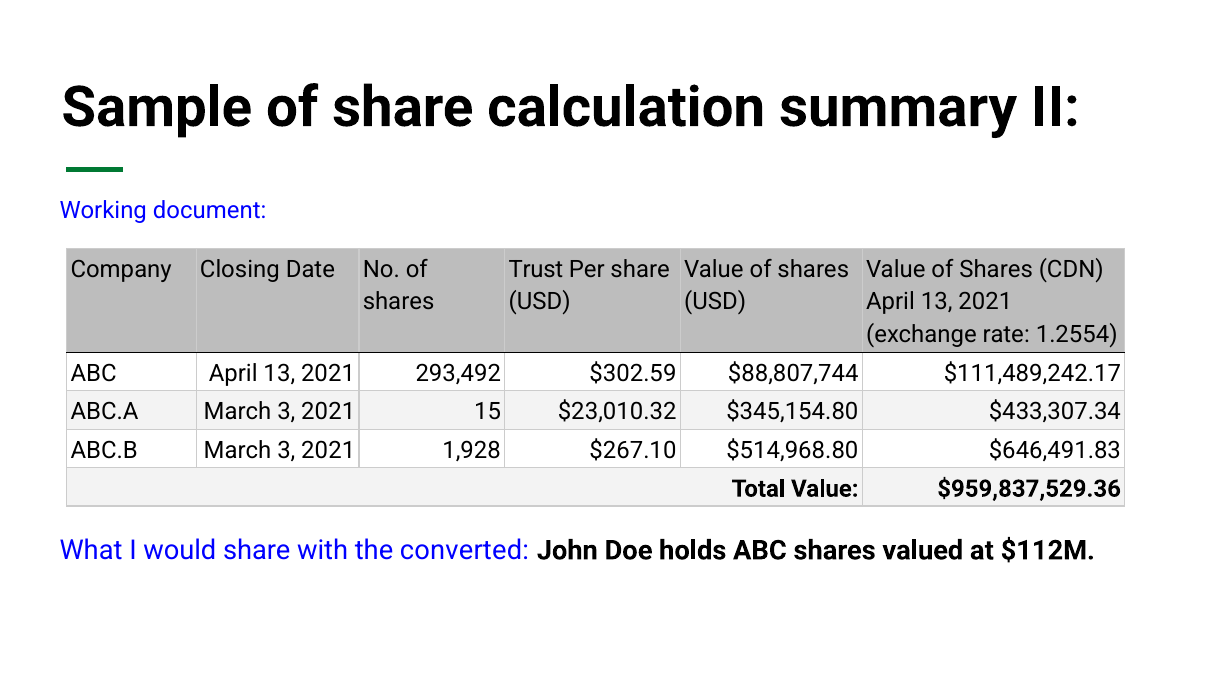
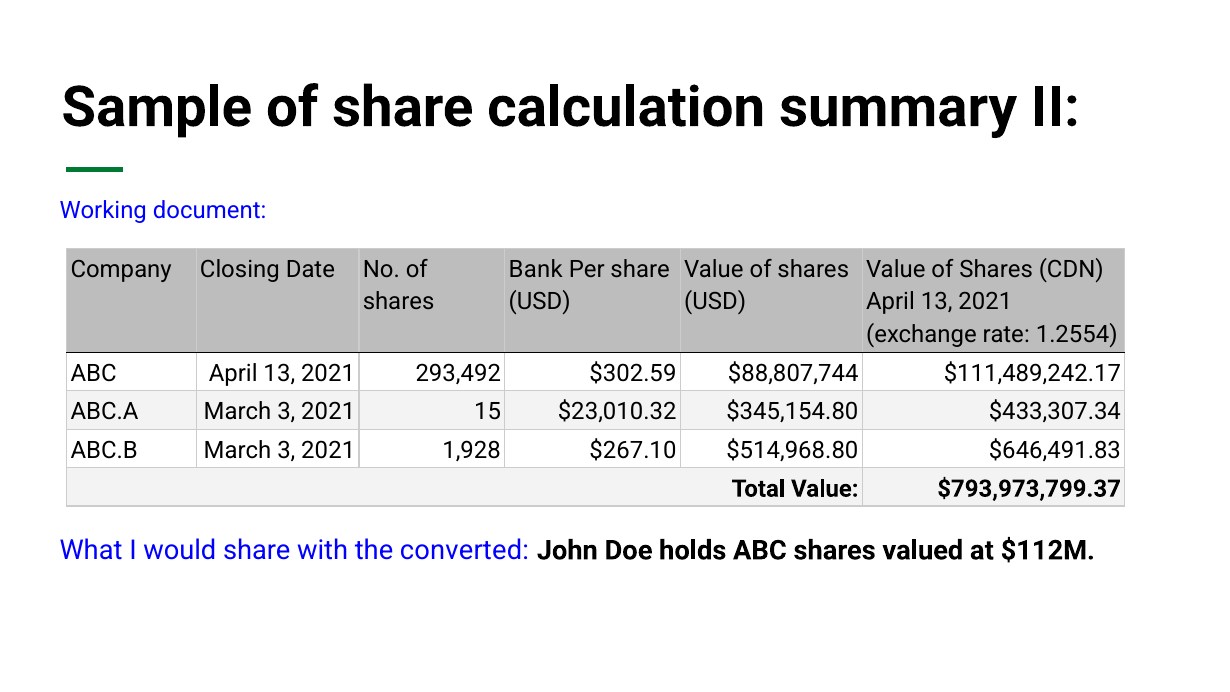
Trust: Trust -> Bank
$959,837,529.36: $959,837,529.36 -> $793,973,799.37
